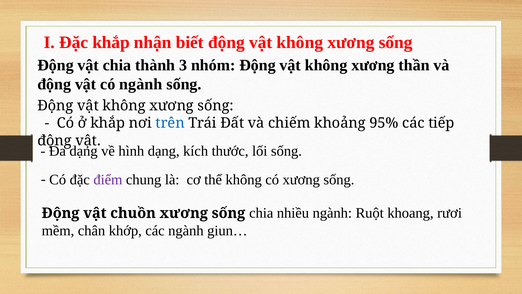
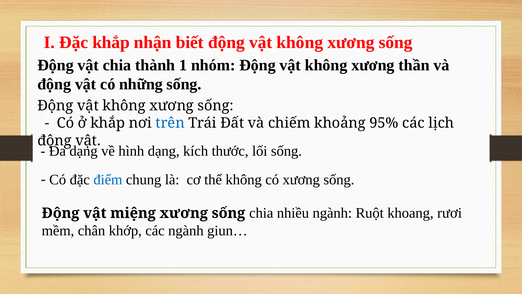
3: 3 -> 1
có ngành: ngành -> những
tiếp: tiếp -> lịch
điểm colour: purple -> blue
chuồn: chuồn -> miệng
